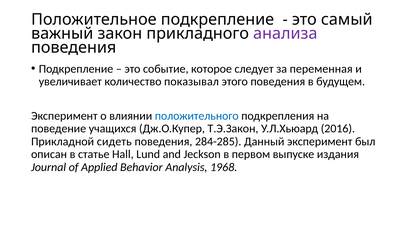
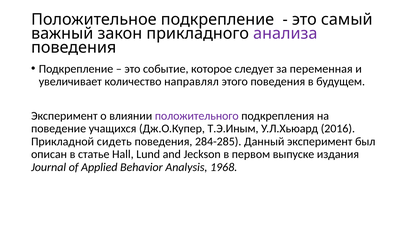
показывал: показывал -> направлял
положительного colour: blue -> purple
Т.Э.Закон: Т.Э.Закон -> Т.Э.Иным
